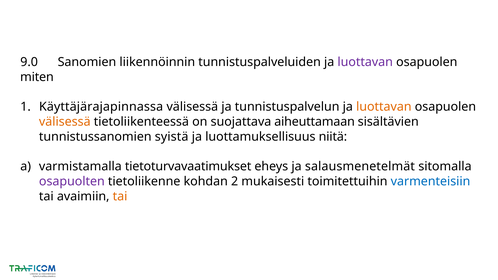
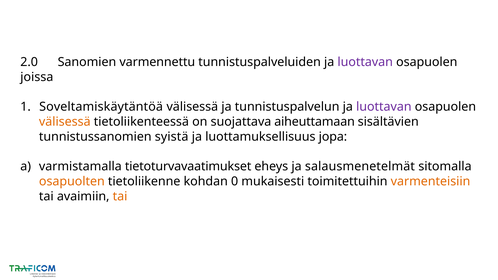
9.0: 9.0 -> 2.0
liikennöinnin: liikennöinnin -> varmennettu
miten: miten -> joissa
Käyttäjärajapinnassa: Käyttäjärajapinnassa -> Soveltamiskäytäntöä
luottavan at (384, 107) colour: orange -> purple
niitä: niitä -> jopa
osapuolten colour: purple -> orange
2: 2 -> 0
varmenteisiin colour: blue -> orange
